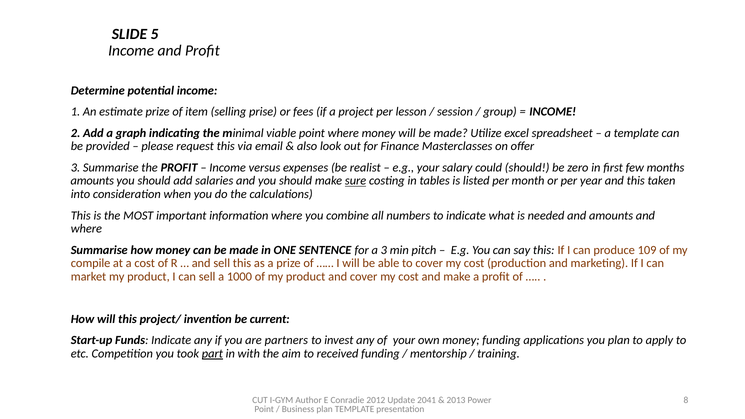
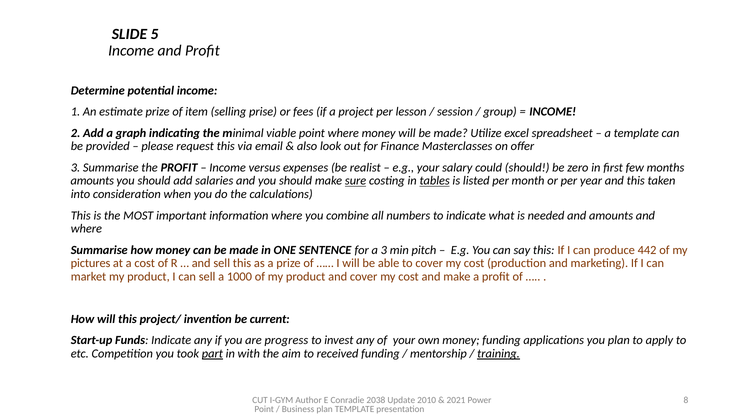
tables underline: none -> present
109: 109 -> 442
compile: compile -> pictures
partners: partners -> progress
training underline: none -> present
2012: 2012 -> 2038
2041: 2041 -> 2010
2013: 2013 -> 2021
